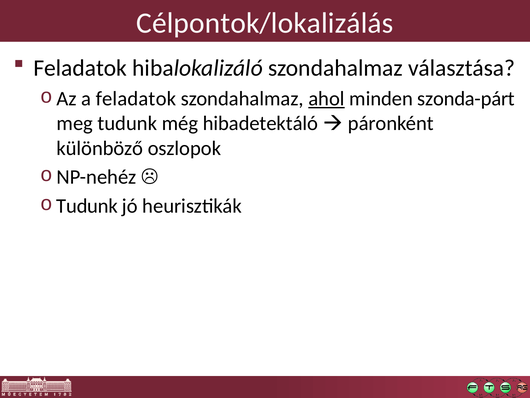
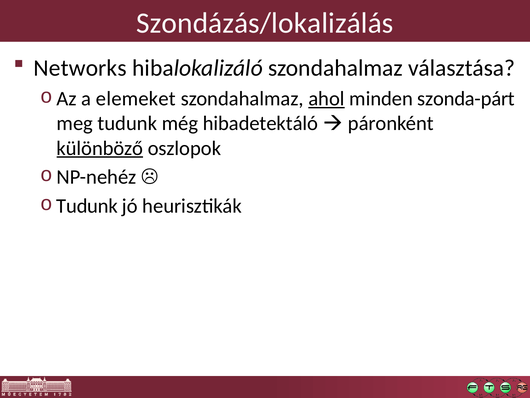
Célpontok/lokalizálás: Célpontok/lokalizálás -> Szondázás/lokalizálás
Feladatok at (80, 68): Feladatok -> Networks
a feladatok: feladatok -> elemeket
különböző underline: none -> present
